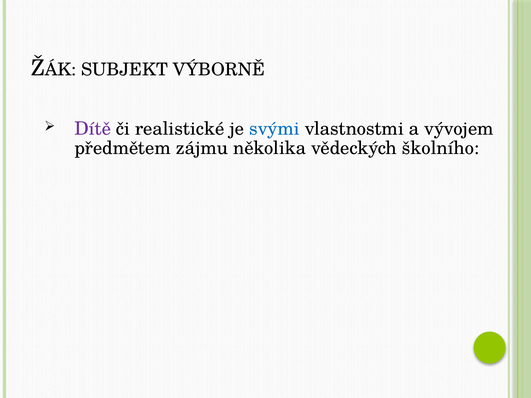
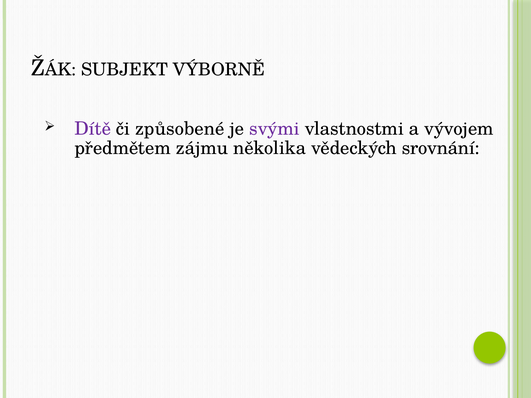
realistické: realistické -> způsobené
svými colour: blue -> purple
školního: školního -> srovnání
